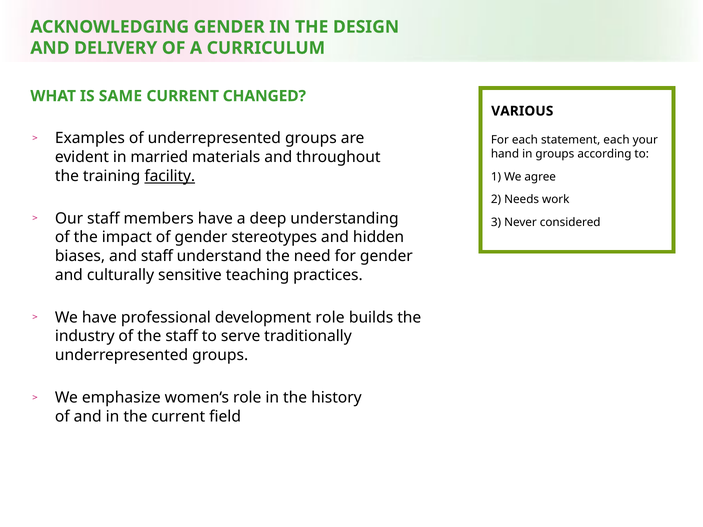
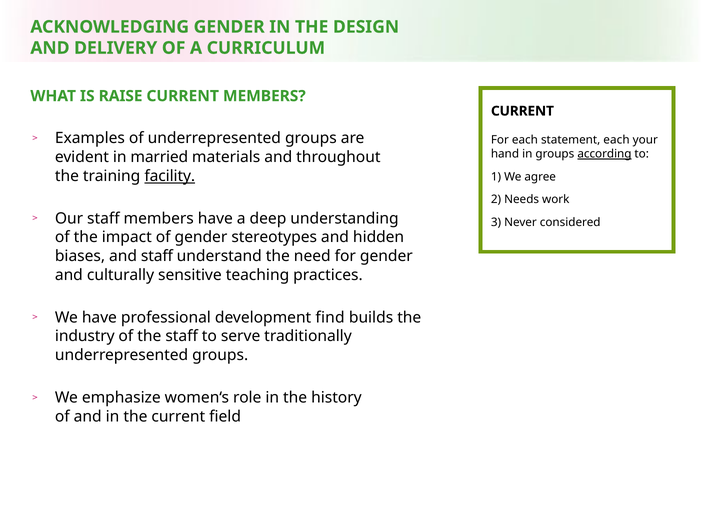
SAME: SAME -> RAISE
CURRENT CHANGED: CHANGED -> MEMBERS
VARIOUS at (522, 111): VARIOUS -> CURRENT
according underline: none -> present
development role: role -> find
